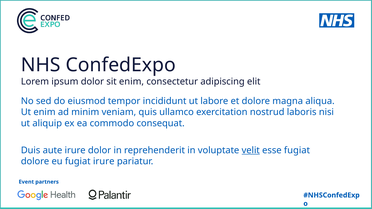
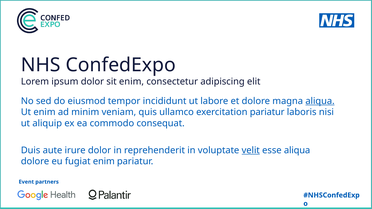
aliqua at (320, 101) underline: none -> present
exercitation nostrud: nostrud -> pariatur
esse fugiat: fugiat -> aliqua
fugiat irure: irure -> enim
